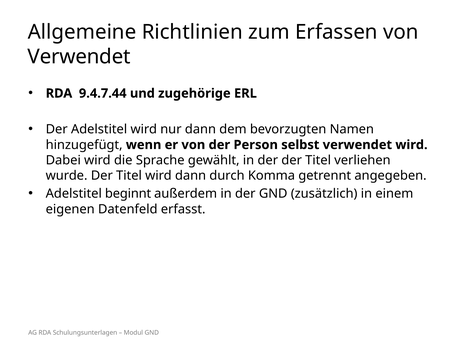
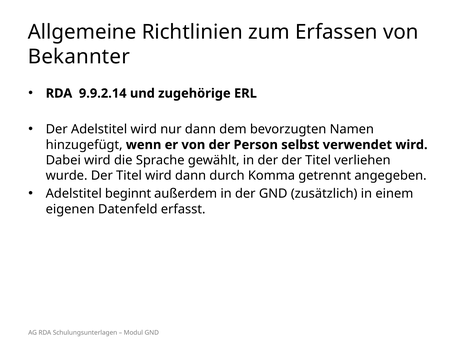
Verwendet at (79, 57): Verwendet -> Bekannter
9.4.7.44: 9.4.7.44 -> 9.9.2.14
